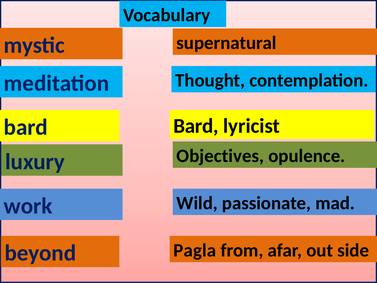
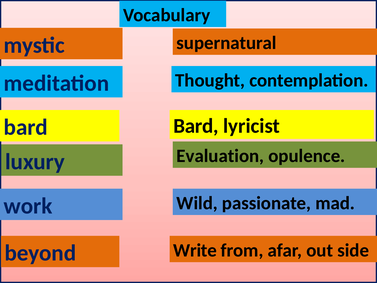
Objectives: Objectives -> Evaluation
Pagla: Pagla -> Write
